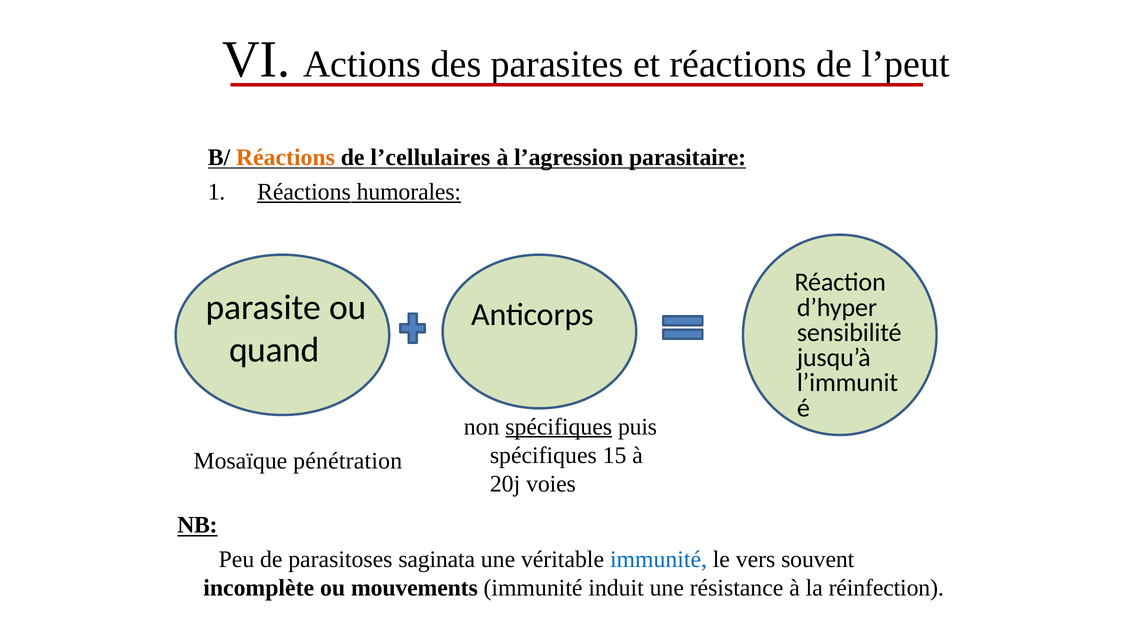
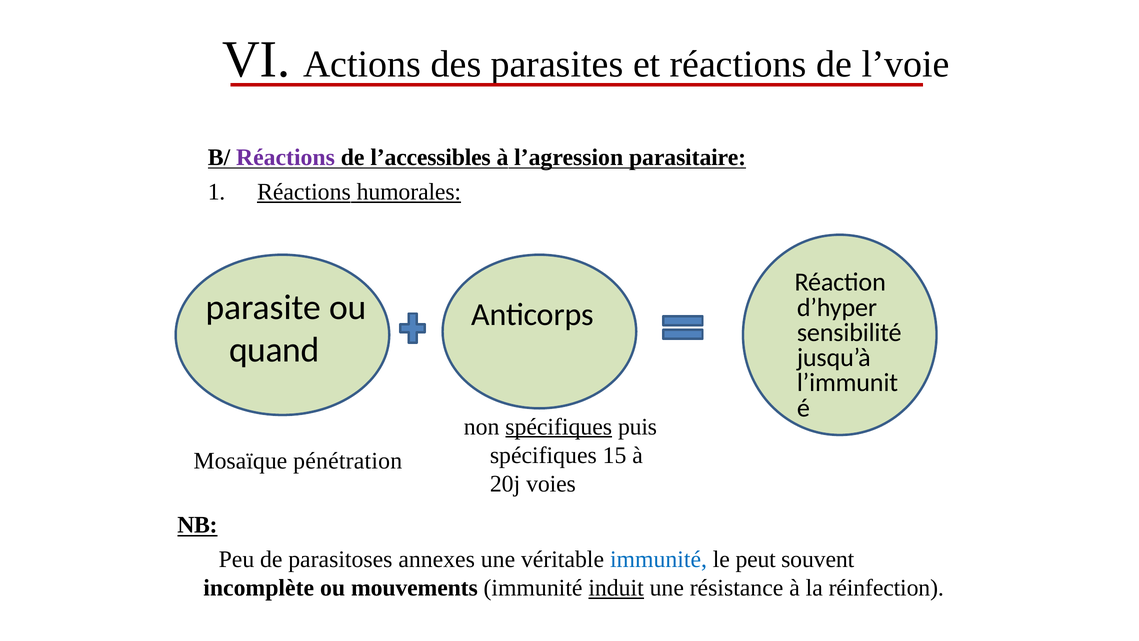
l’peut: l’peut -> l’voie
Réactions at (285, 157) colour: orange -> purple
l’cellulaires: l’cellulaires -> l’accessibles
saginata: saginata -> annexes
vers: vers -> peut
induit underline: none -> present
